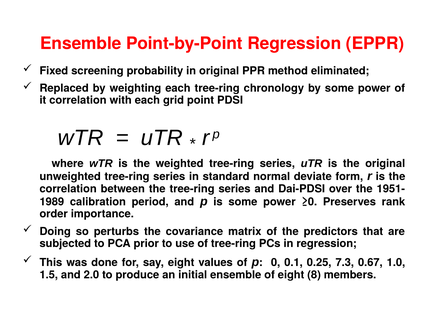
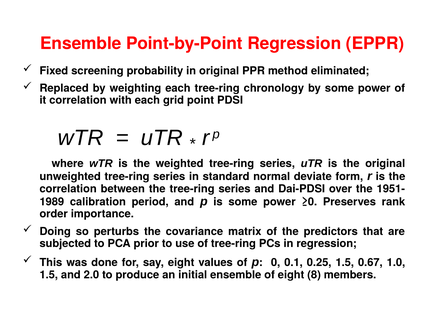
0.25 7.3: 7.3 -> 1.5
